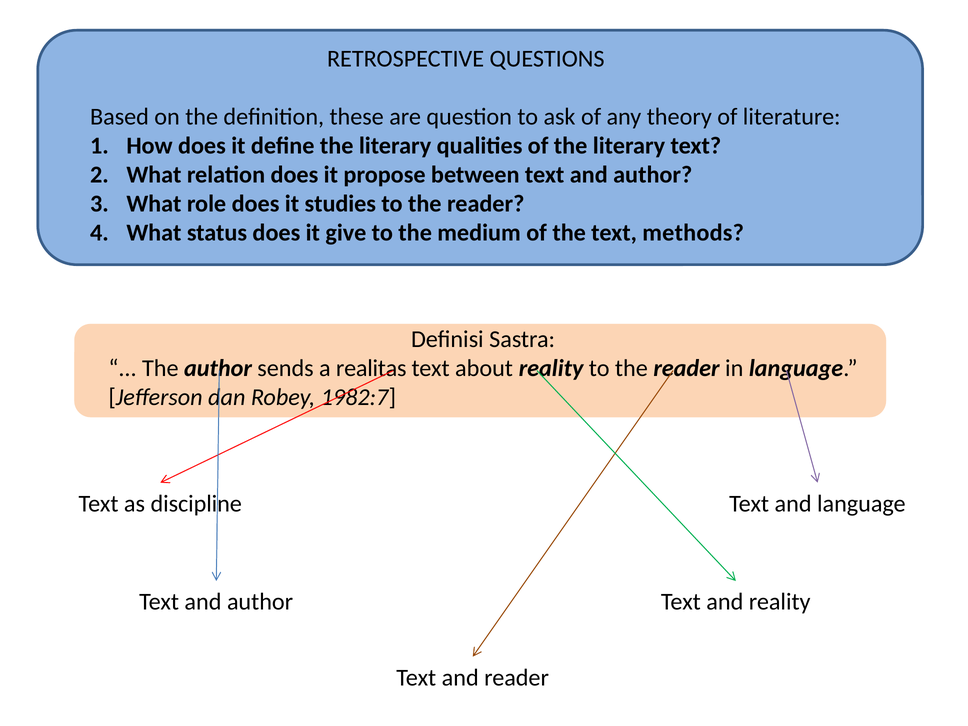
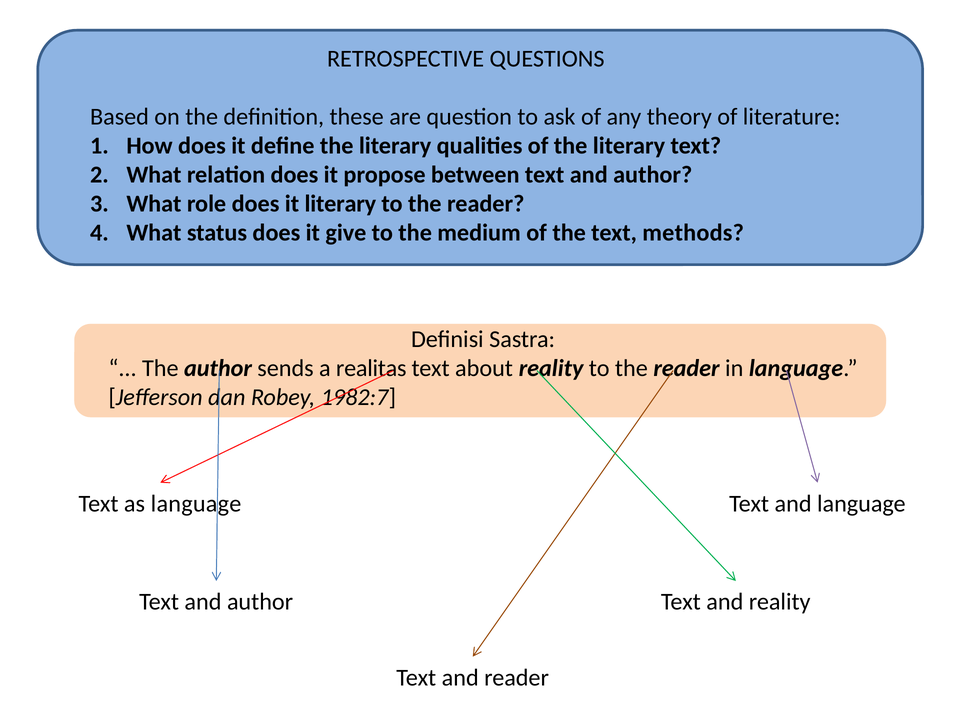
it studies: studies -> literary
as discipline: discipline -> language
